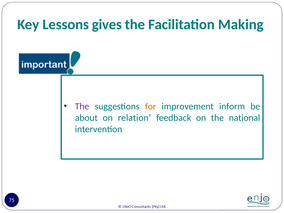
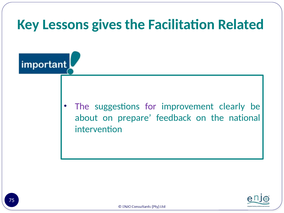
Making: Making -> Related
for colour: orange -> purple
inform: inform -> clearly
relation: relation -> prepare
